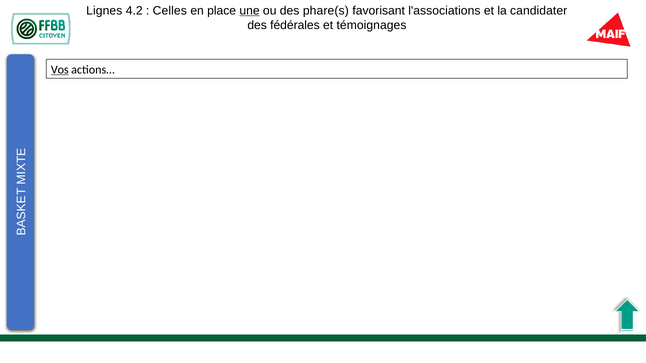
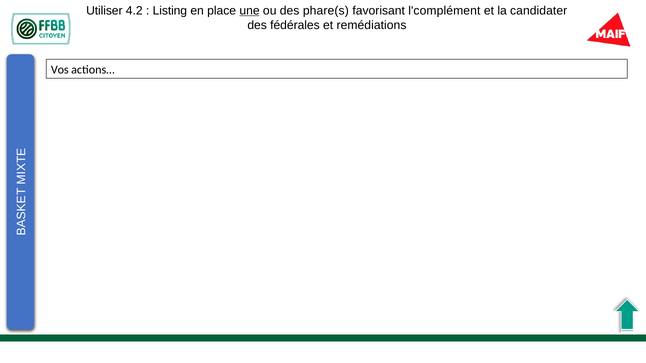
Lignes: Lignes -> Utiliser
Celles: Celles -> Listing
l'associations: l'associations -> l'complément
témoignages: témoignages -> remédiations
Vos underline: present -> none
